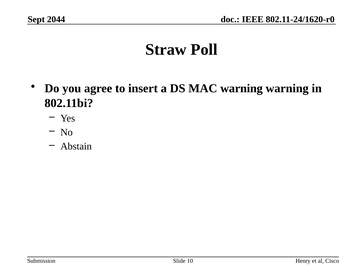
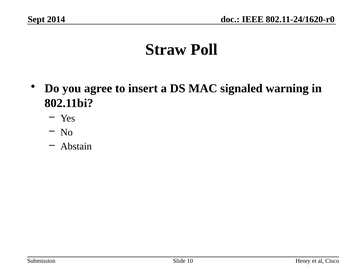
2044: 2044 -> 2014
MAC warning: warning -> signaled
